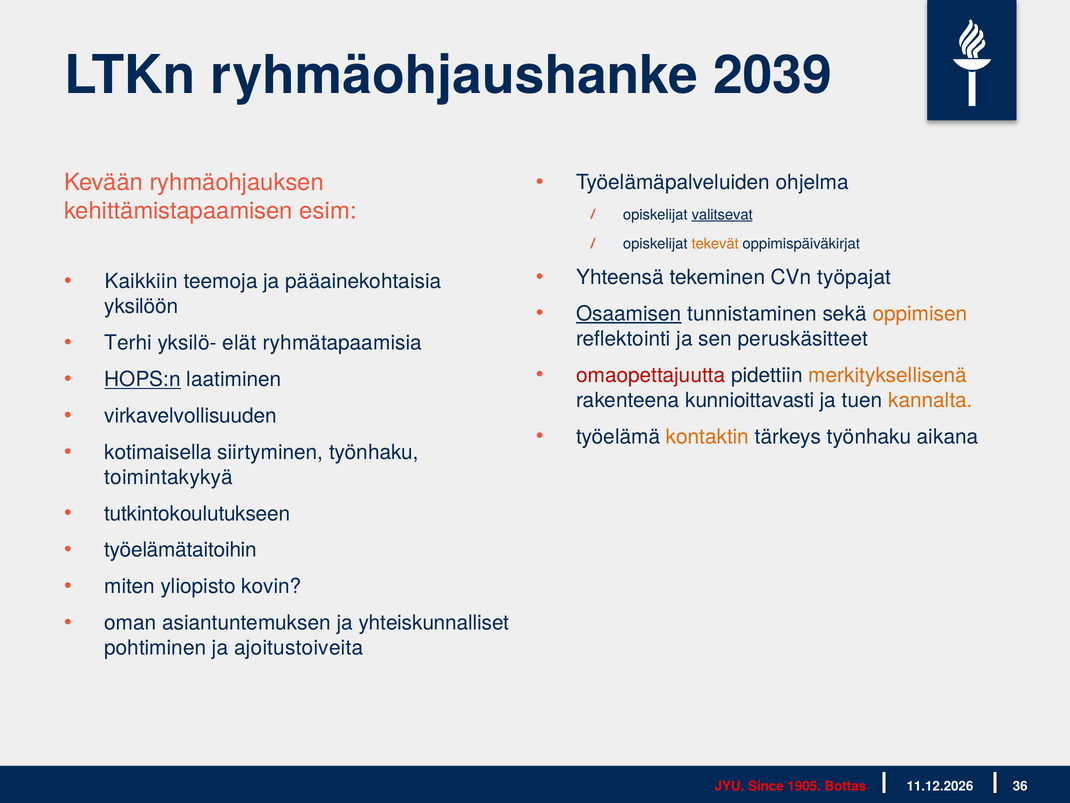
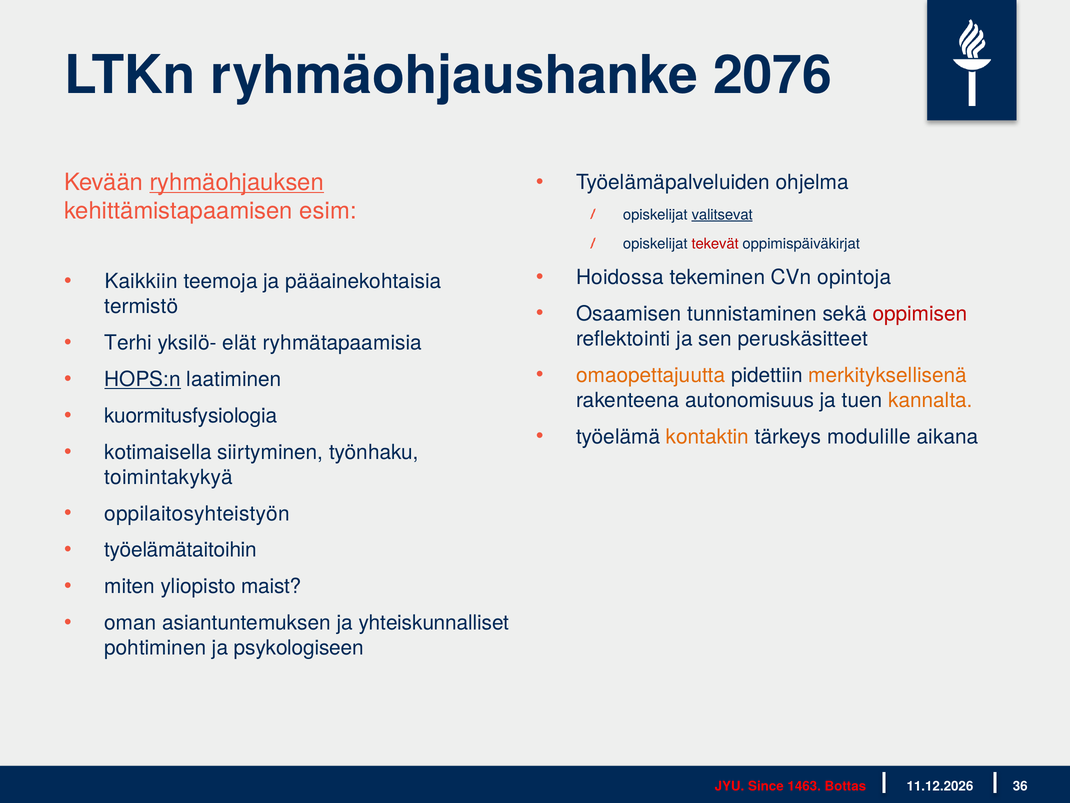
2039: 2039 -> 2076
ryhmäohjauksen underline: none -> present
tekevät colour: orange -> red
Yhteensä: Yhteensä -> Hoidossa
työpajat: työpajat -> opintoja
yksilöön: yksilöön -> termistö
Osaamisen underline: present -> none
oppimisen colour: orange -> red
omaopettajuutta colour: red -> orange
kunnioittavasti: kunnioittavasti -> autonomisuus
virkavelvollisuuden: virkavelvollisuuden -> kuormitusfysiologia
tärkeys työnhaku: työnhaku -> modulille
tutkintokoulutukseen: tutkintokoulutukseen -> oppilaitosyhteistyön
kovin: kovin -> maist
ajoitustoiveita: ajoitustoiveita -> psykologiseen
1905: 1905 -> 1463
